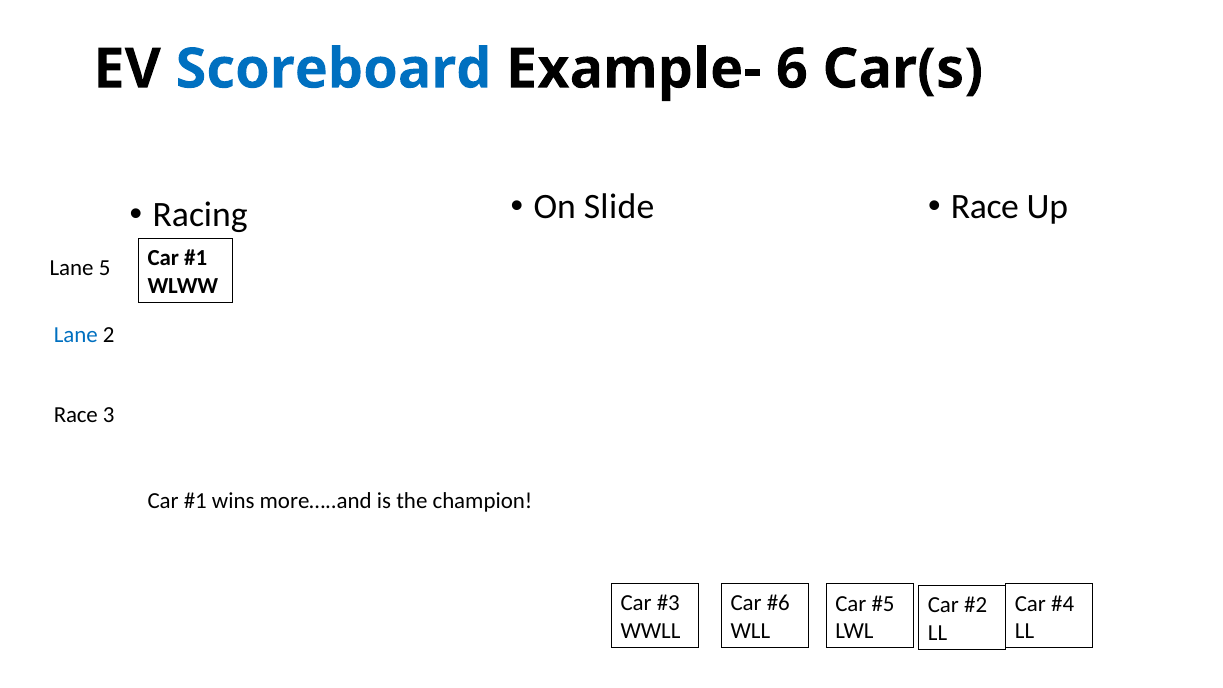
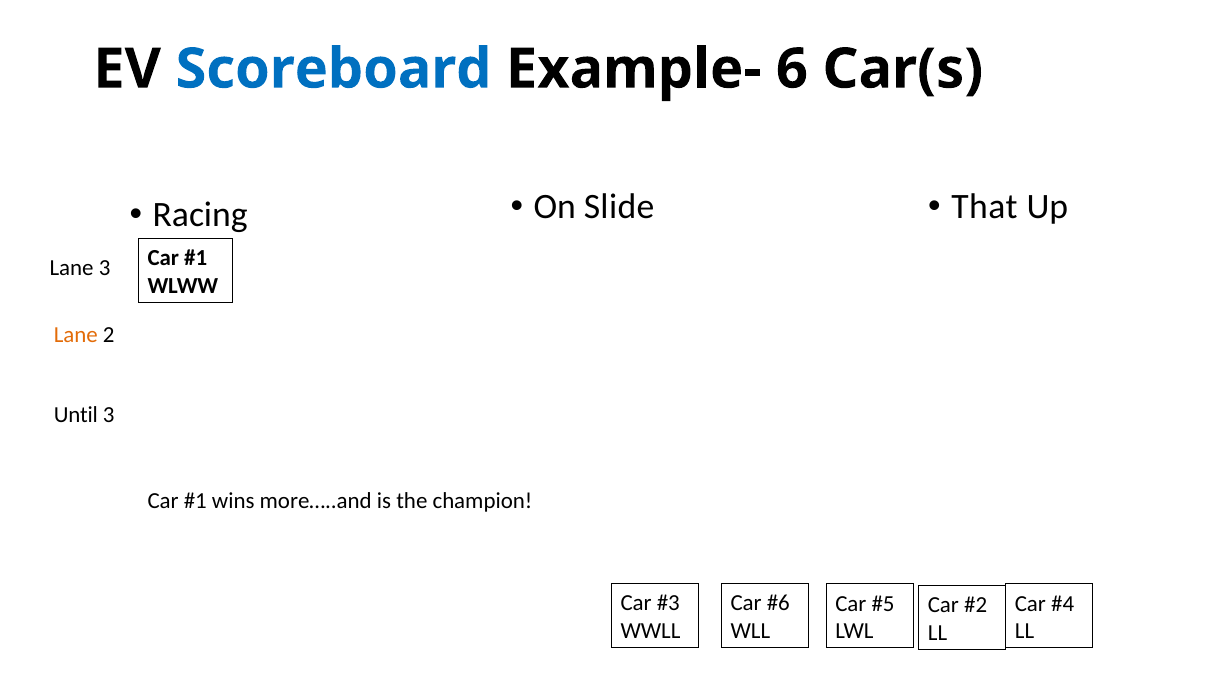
Race at (985, 207): Race -> That
Lane 5: 5 -> 3
Lane at (76, 335) colour: blue -> orange
Race at (76, 415): Race -> Until
